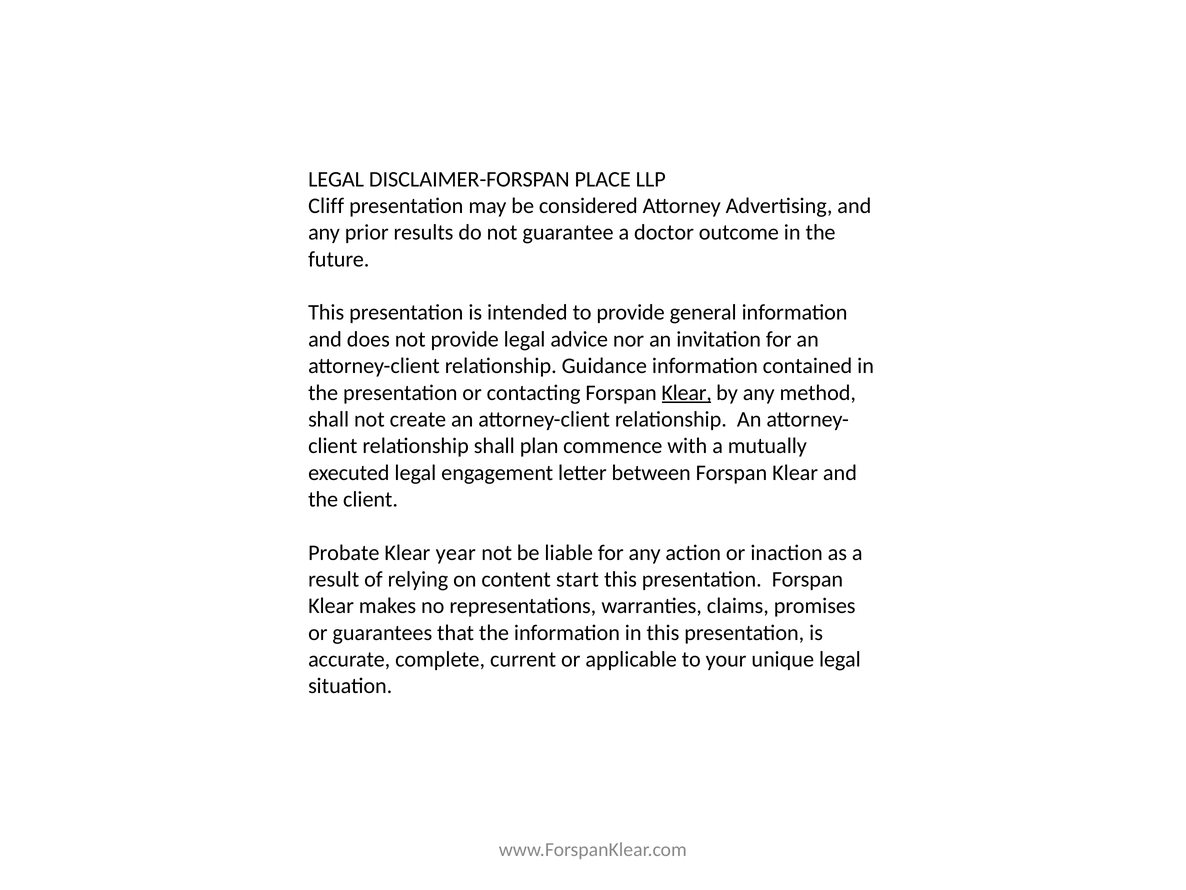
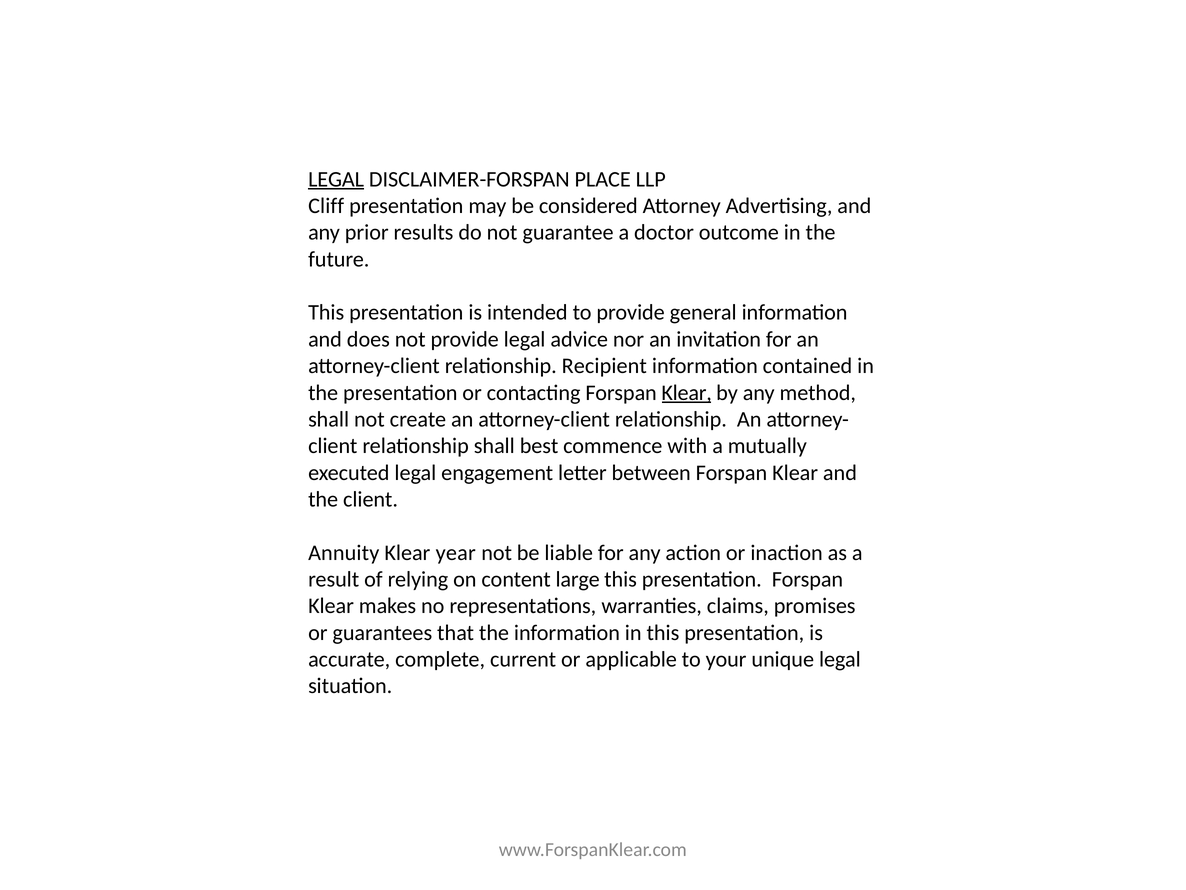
LEGAL at (336, 179) underline: none -> present
Guidance: Guidance -> Recipient
plan: plan -> best
Probate: Probate -> Annuity
start: start -> large
